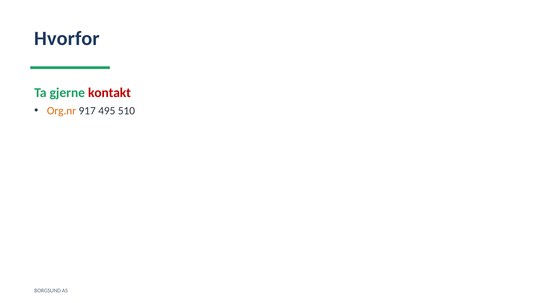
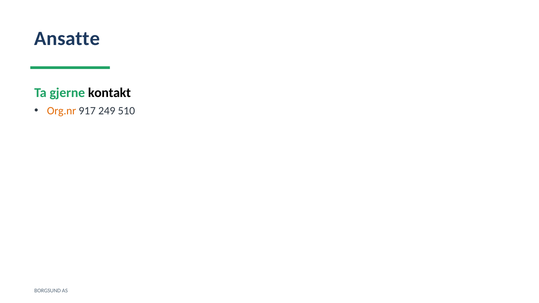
Hvorfor: Hvorfor -> Ansatte
kontakt colour: red -> black
495: 495 -> 249
